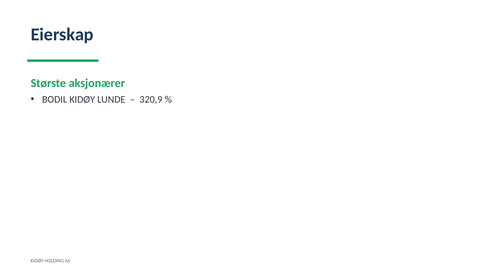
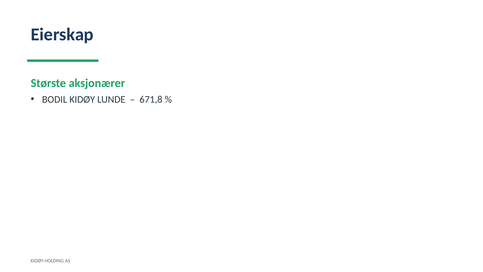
320,9: 320,9 -> 671,8
